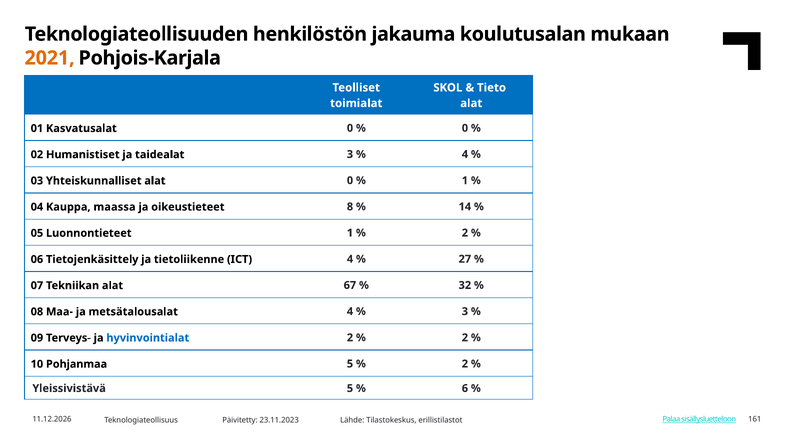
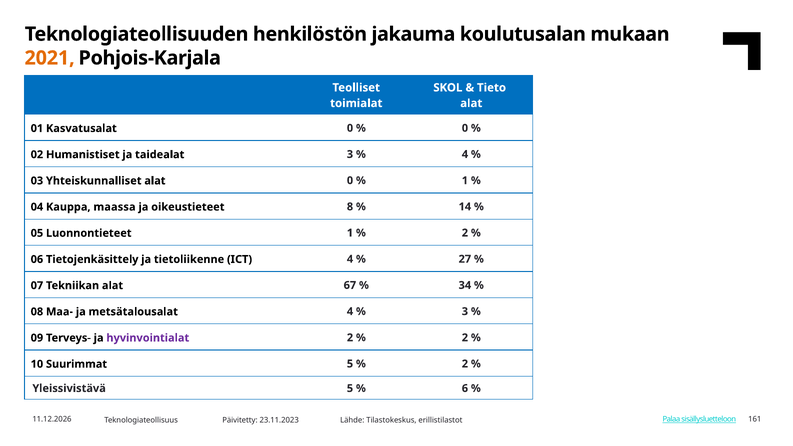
32: 32 -> 34
hyvinvointialat colour: blue -> purple
Pohjanmaa: Pohjanmaa -> Suurimmat
